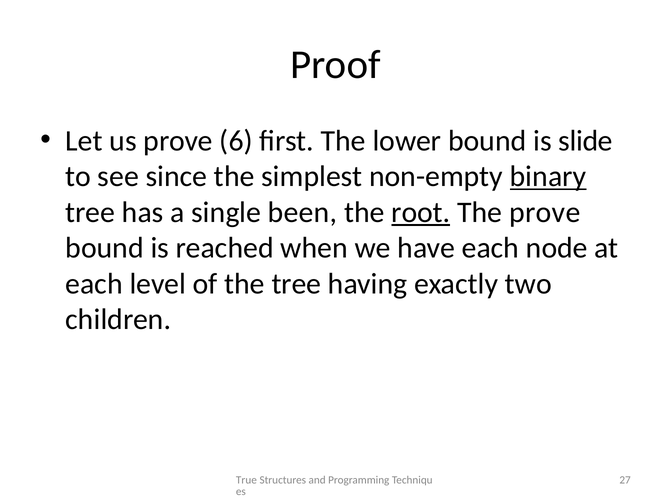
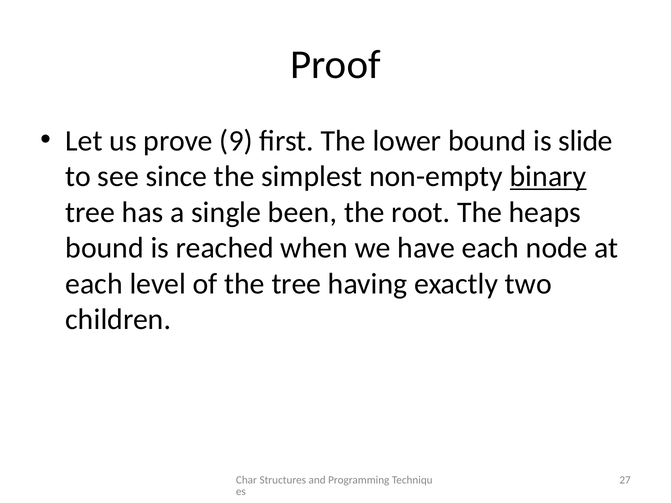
6: 6 -> 9
root underline: present -> none
The prove: prove -> heaps
True: True -> Char
